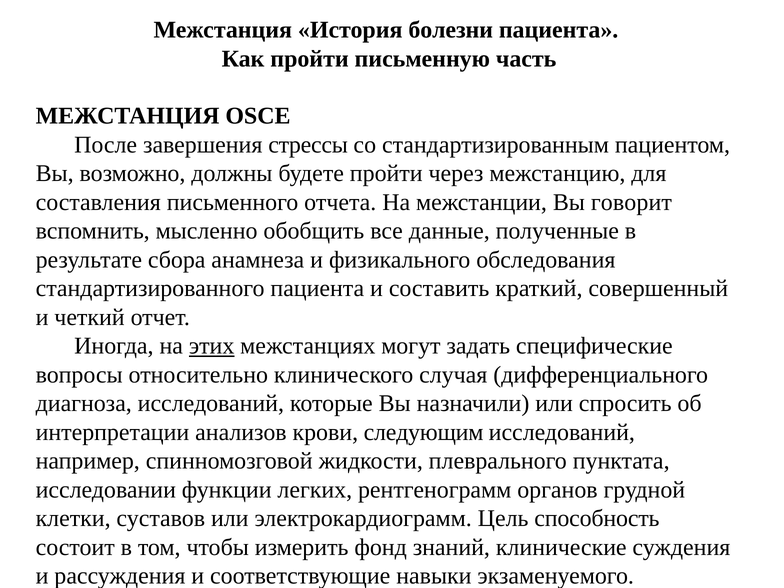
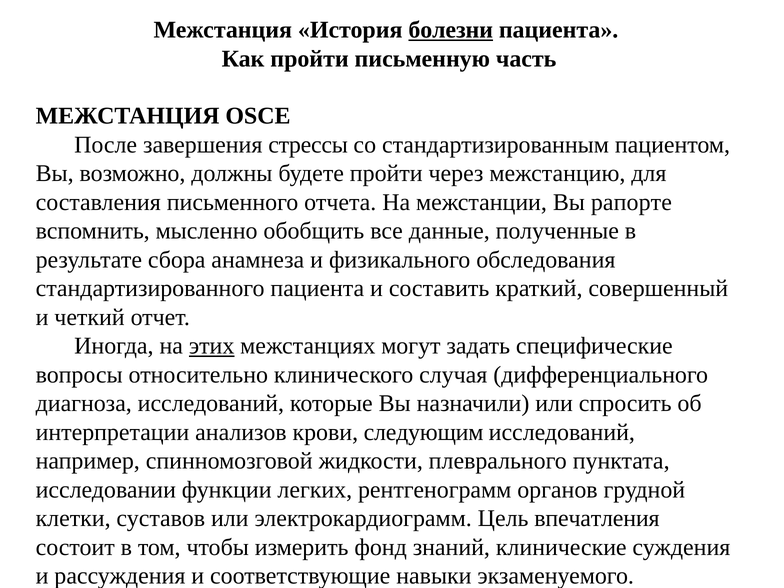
болезни underline: none -> present
говорит: говорит -> рапорте
способность: способность -> впечатления
